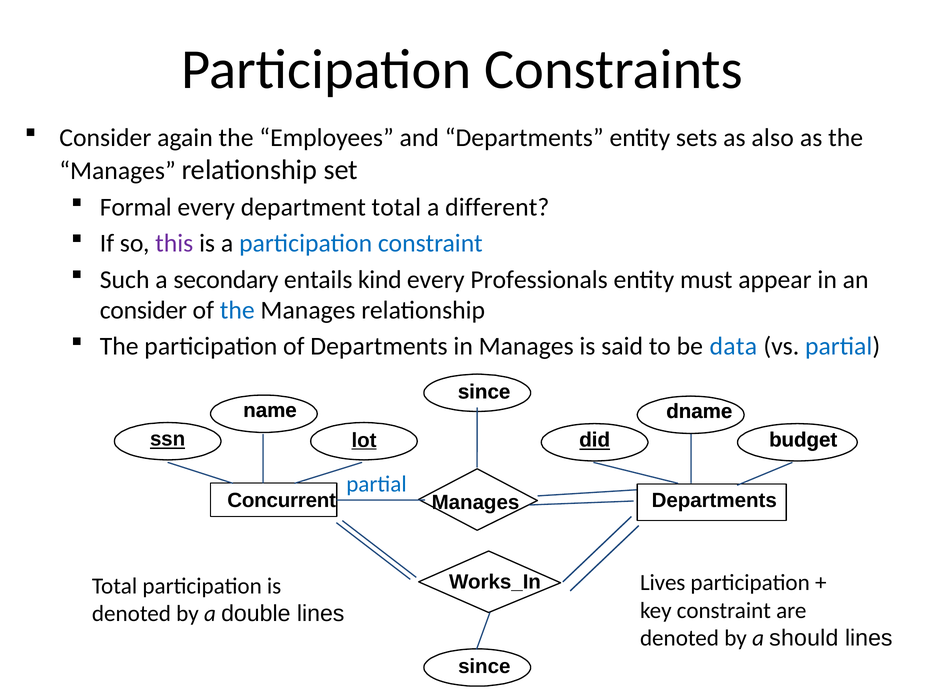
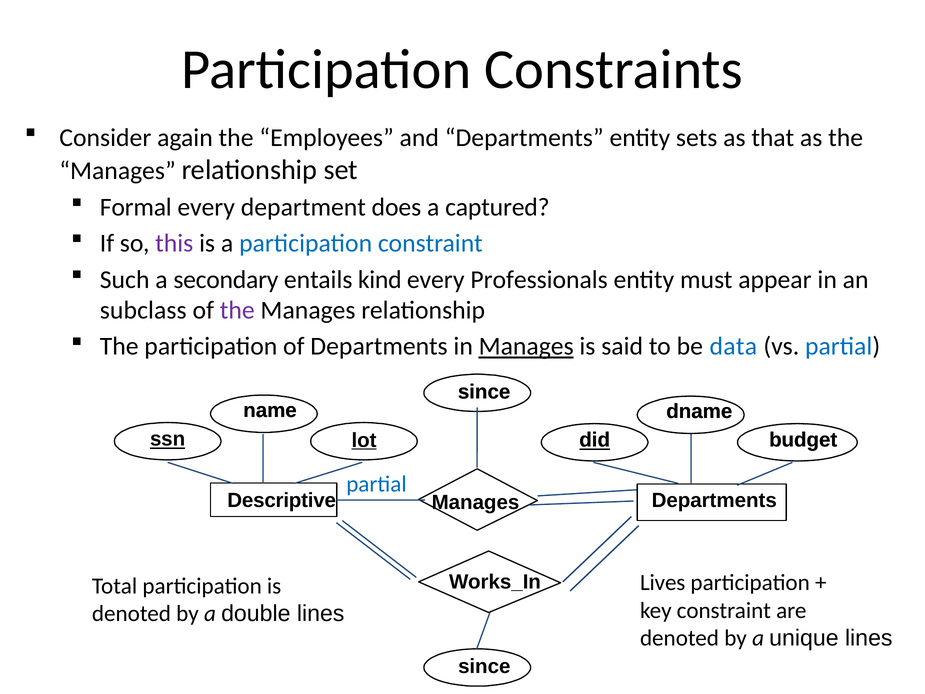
also: also -> that
department total: total -> does
different: different -> captured
consider at (143, 310): consider -> subclass
the at (237, 310) colour: blue -> purple
Manages at (526, 346) underline: none -> present
Concurrent: Concurrent -> Descriptive
should: should -> unique
